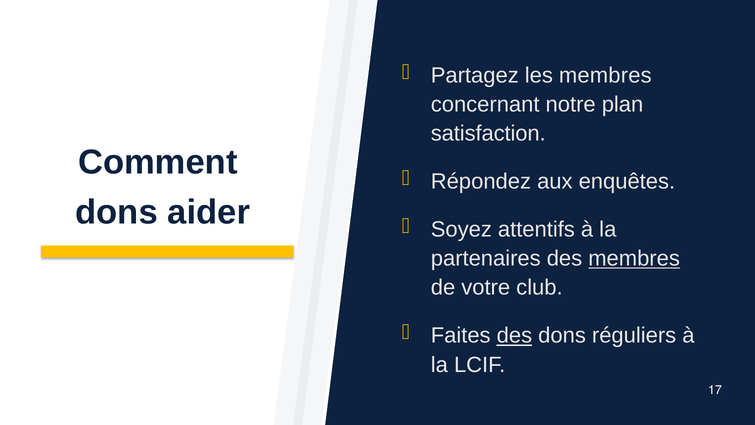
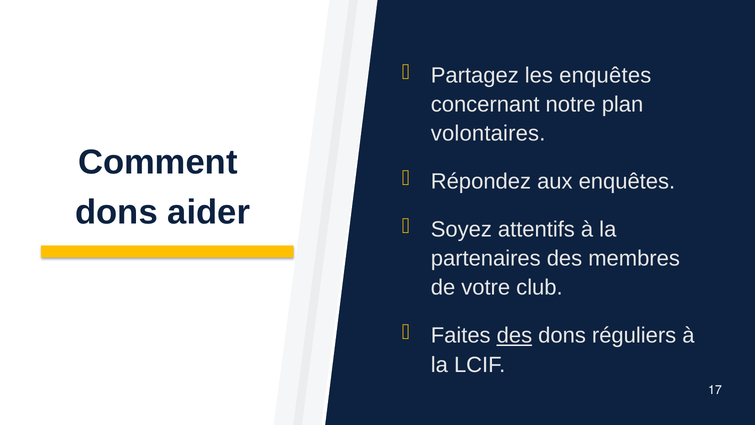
les membres: membres -> enquêtes
satisfaction: satisfaction -> volontaires
membres at (634, 258) underline: present -> none
